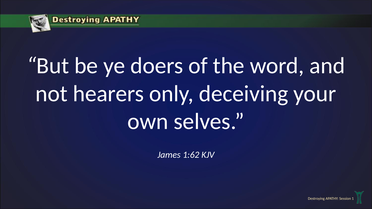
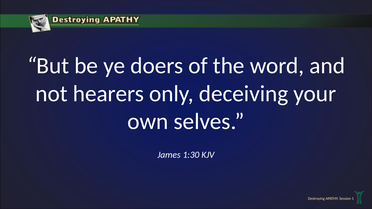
1:62: 1:62 -> 1:30
